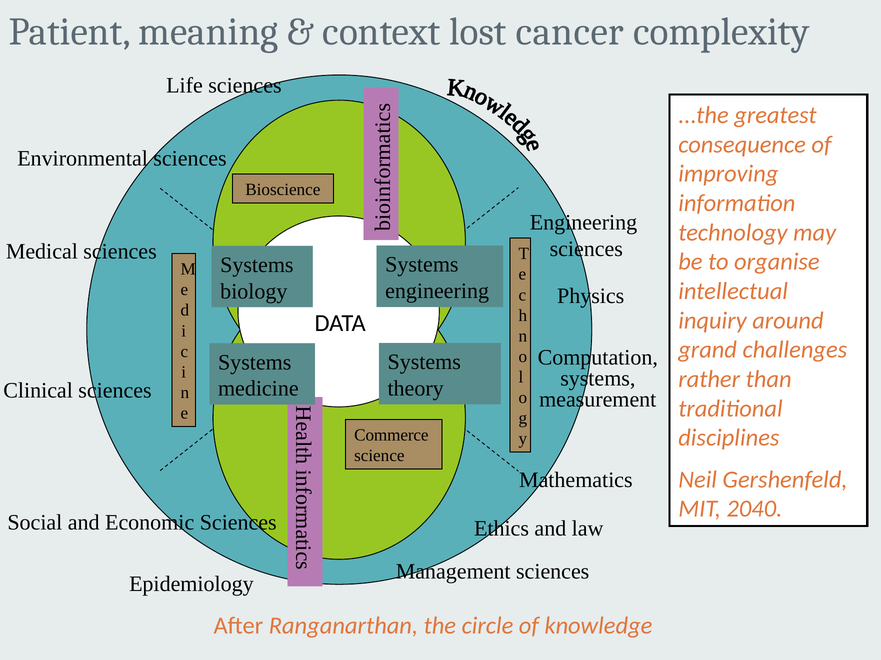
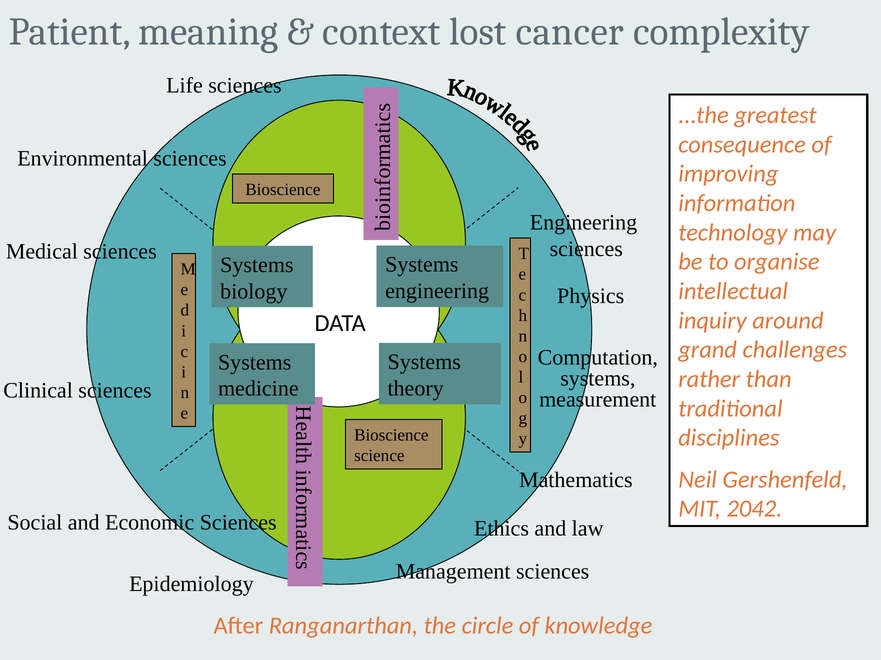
Commerce at (391, 436): Commerce -> Bioscience
2040: 2040 -> 2042
